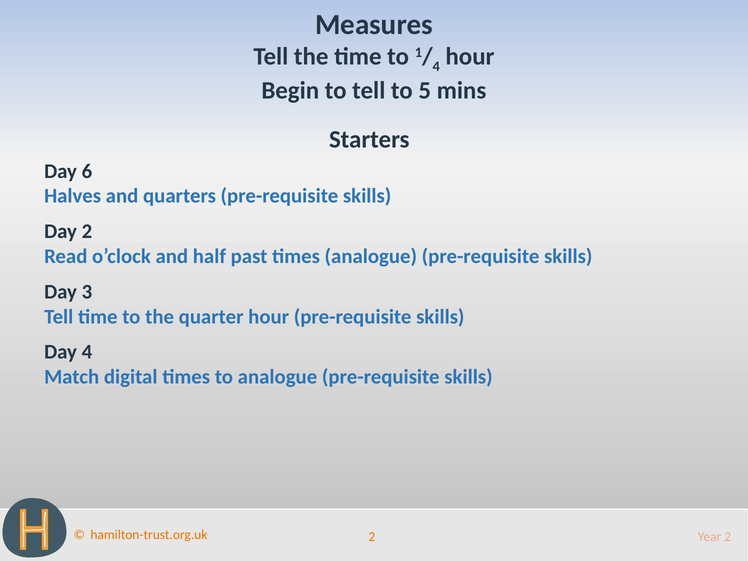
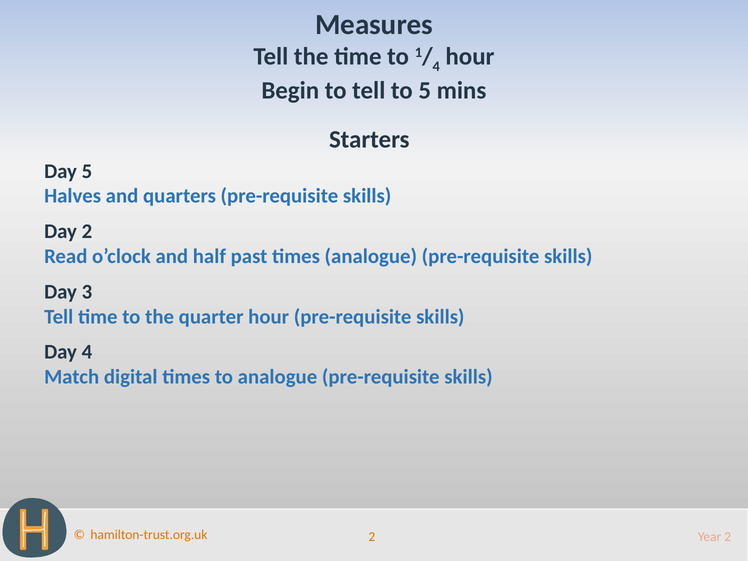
Day 6: 6 -> 5
